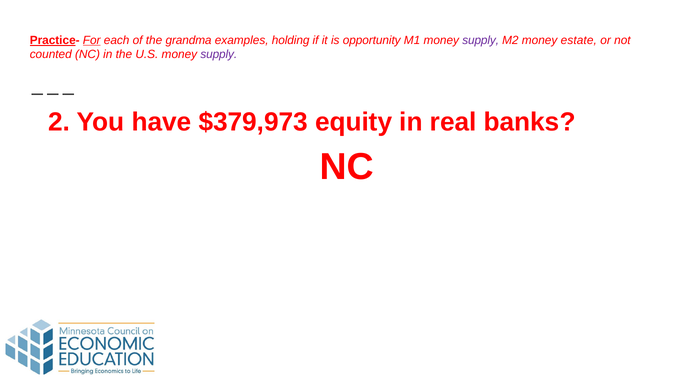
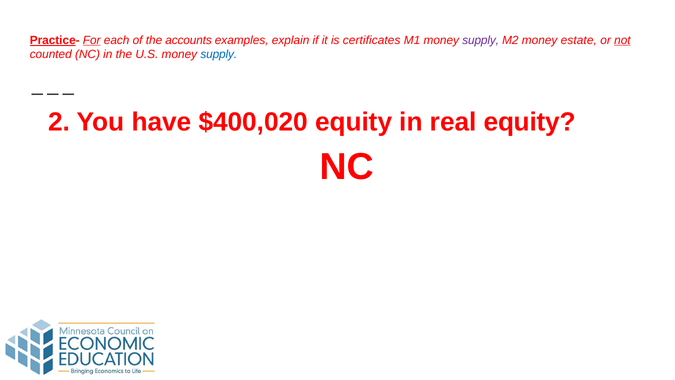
grandma: grandma -> accounts
holding: holding -> explain
opportunity: opportunity -> certificates
not underline: none -> present
supply at (219, 54) colour: purple -> blue
$379,973: $379,973 -> $400,020
real banks: banks -> equity
